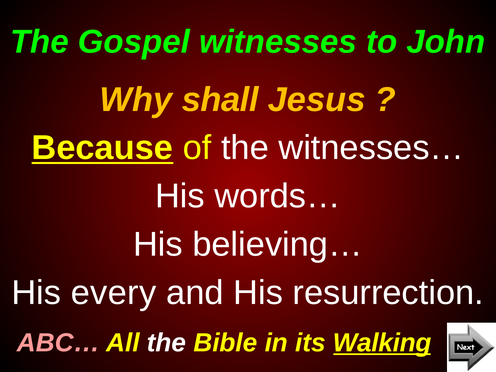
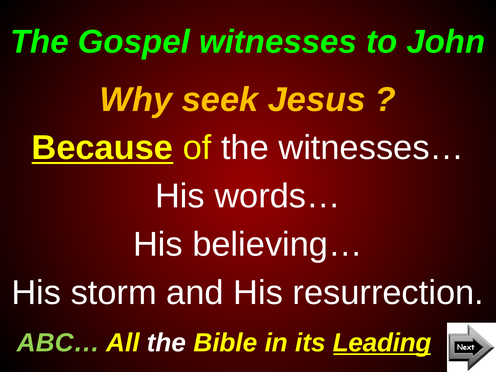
shall: shall -> seek
every: every -> storm
ABC… colour: pink -> light green
Walking: Walking -> Leading
